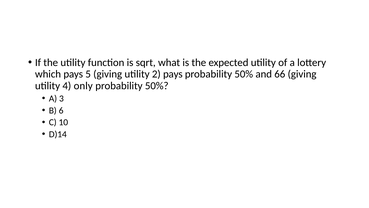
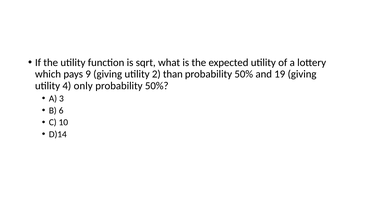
5: 5 -> 9
2 pays: pays -> than
66: 66 -> 19
